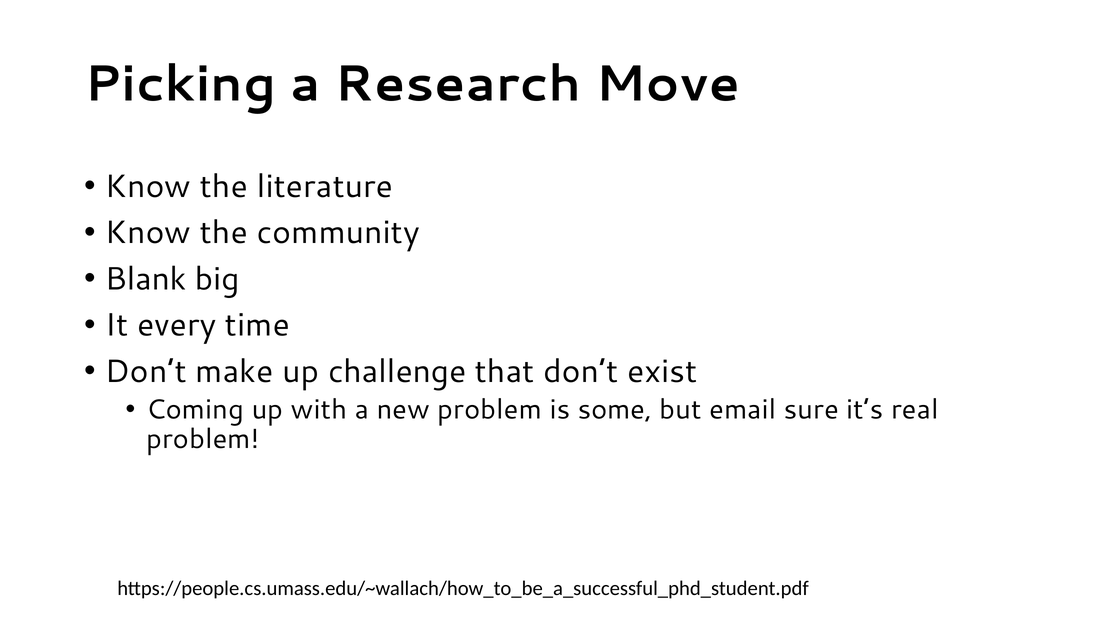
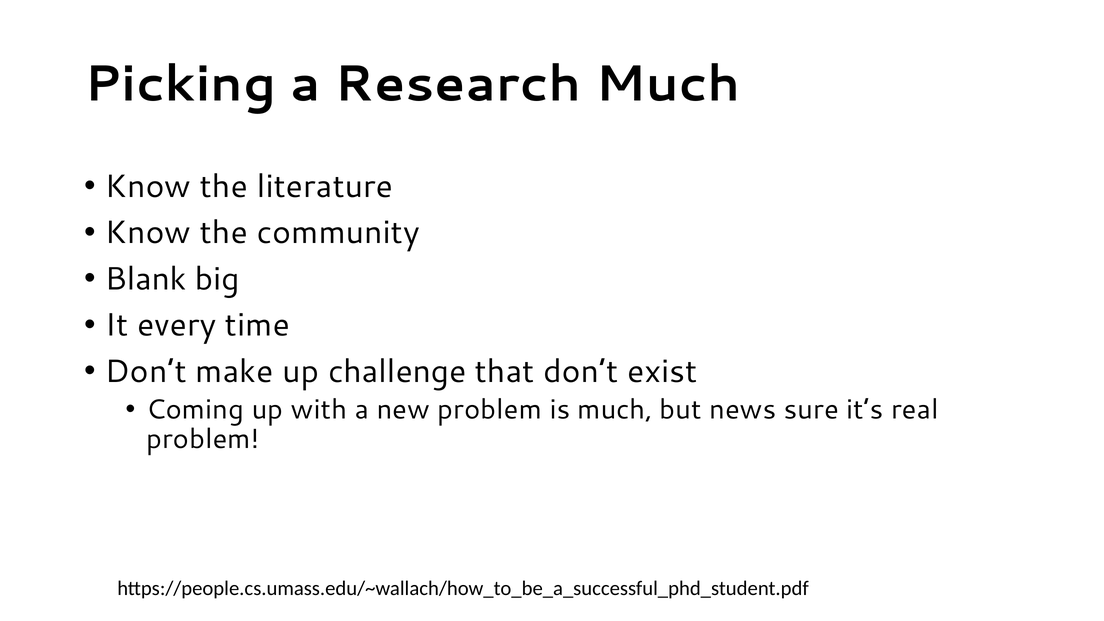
Research Move: Move -> Much
is some: some -> much
email: email -> news
